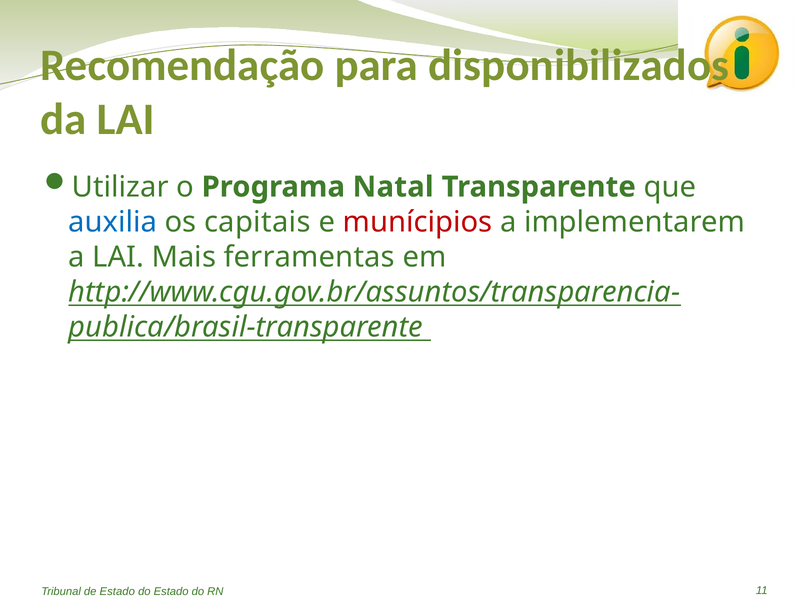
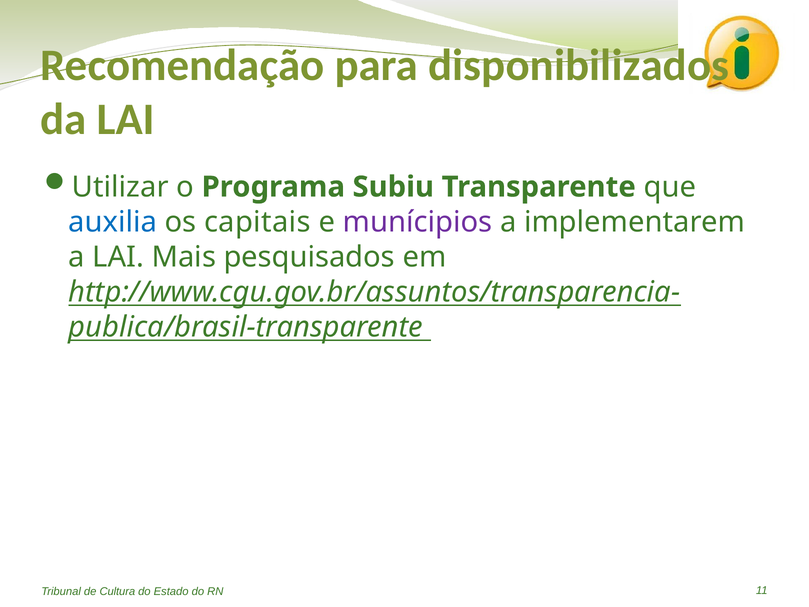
Natal: Natal -> Subiu
munícipios colour: red -> purple
ferramentas: ferramentas -> pesquisados
de Estado: Estado -> Cultura
